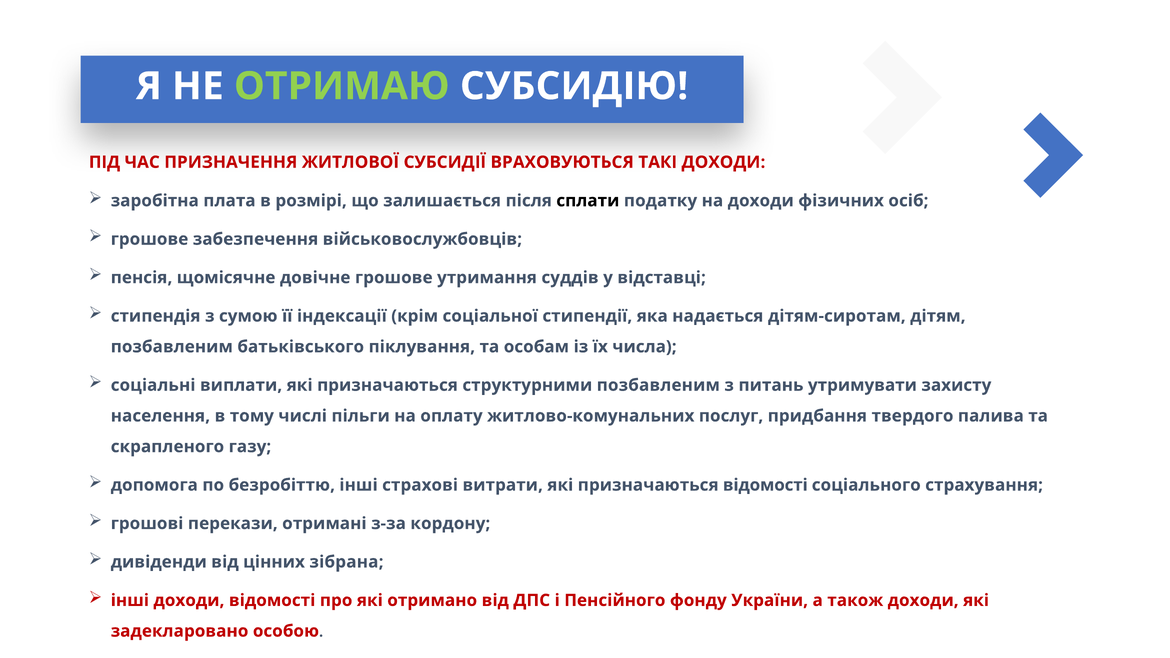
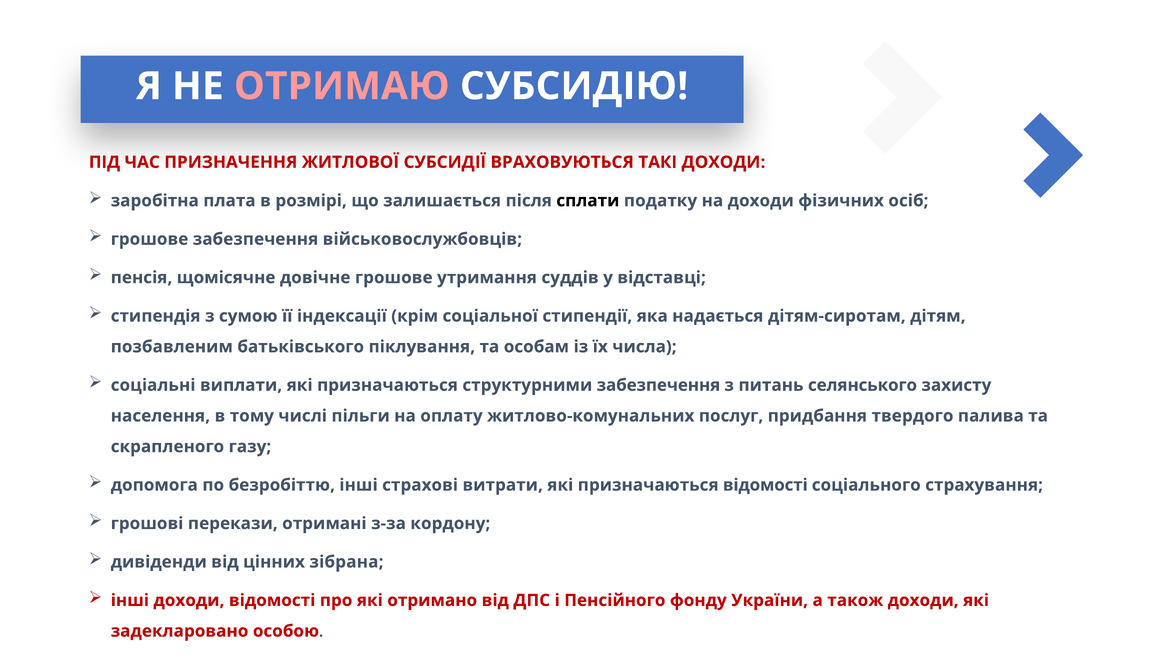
ОТРИМАЮ colour: light green -> pink
структурними позбавленим: позбавленим -> забезпечення
утримувати: утримувати -> селянського
